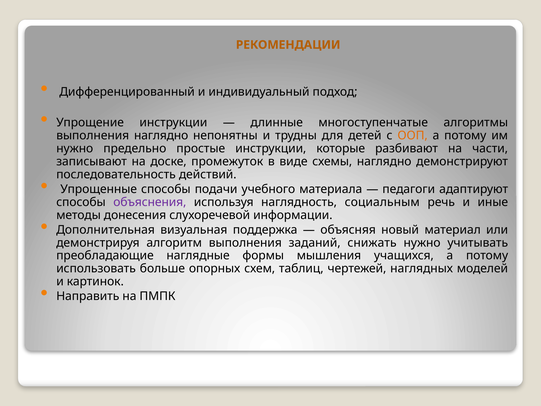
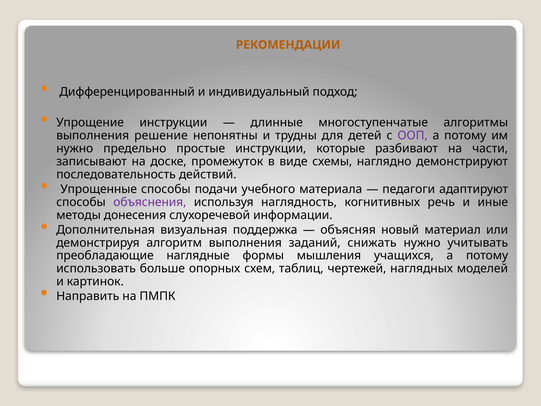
выполнения наглядно: наглядно -> решение
ООП colour: orange -> purple
социальным: социальным -> когнитивных
